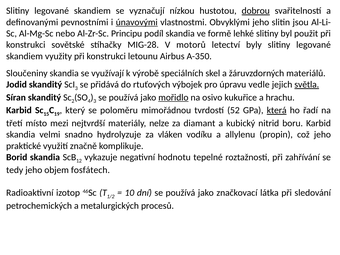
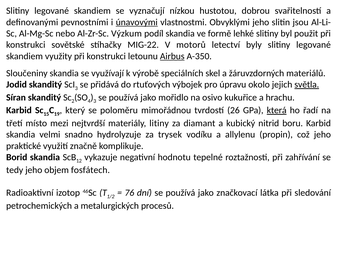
dobrou underline: present -> none
Principu: Principu -> Výzkum
MIG-28: MIG-28 -> MIG-22
Airbus underline: none -> present
vedle: vedle -> okolo
mořidlo underline: present -> none
52: 52 -> 26
nelze: nelze -> litiny
vláken: vláken -> trysek
10: 10 -> 76
